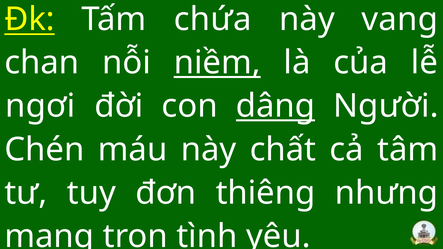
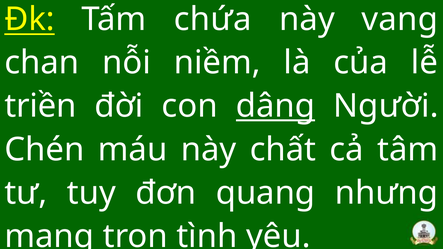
niềm underline: present -> none
ngơi: ngơi -> triền
thiêng: thiêng -> quang
